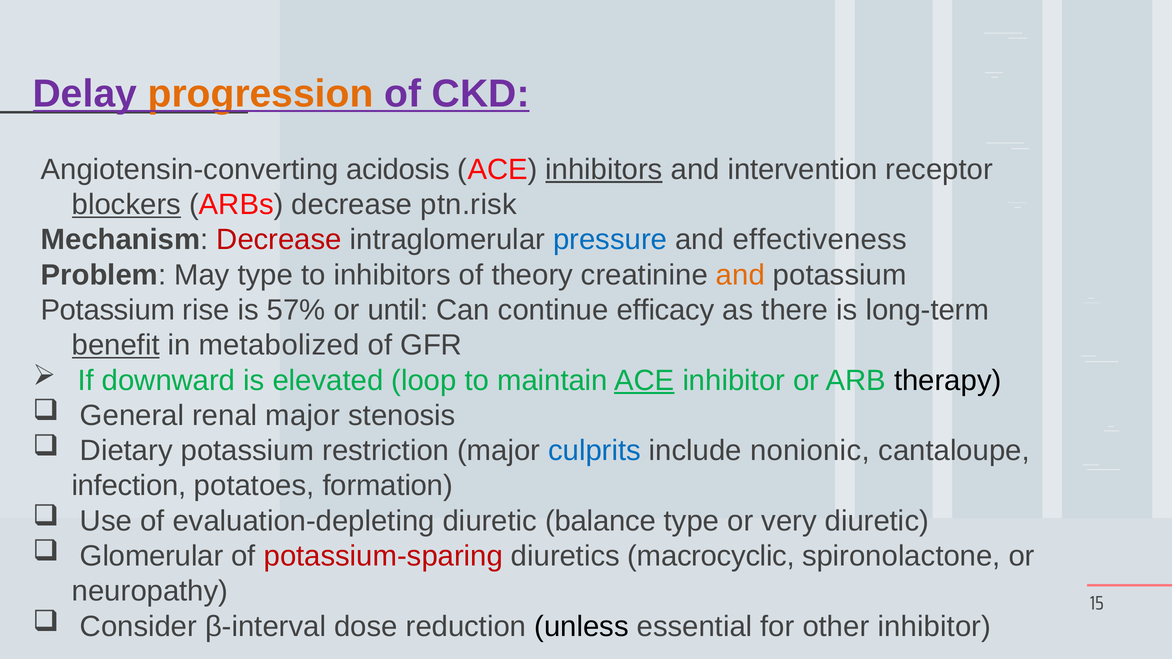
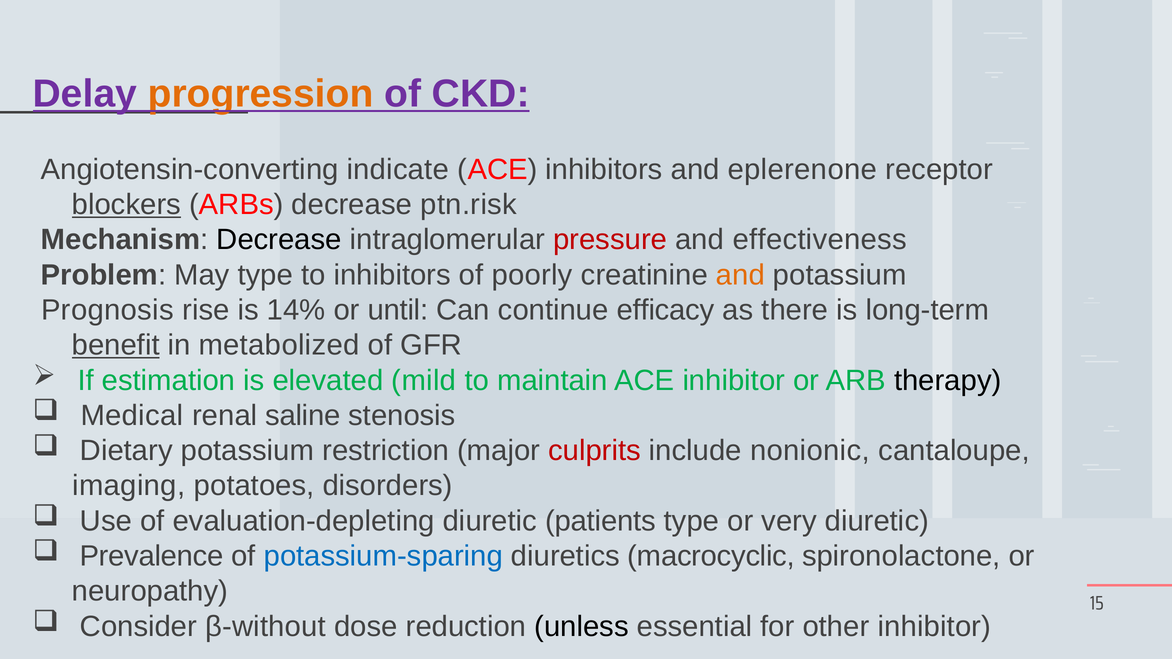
acidosis: acidosis -> indicate
inhibitors at (604, 170) underline: present -> none
intervention: intervention -> eplerenone
Decrease at (279, 240) colour: red -> black
pressure colour: blue -> red
theory: theory -> poorly
Potassium at (108, 310): Potassium -> Prognosis
57%: 57% -> 14%
downward: downward -> estimation
loop: loop -> mild
ACE at (644, 381) underline: present -> none
General: General -> Medical
renal major: major -> saline
culprits colour: blue -> red
infection: infection -> imaging
formation: formation -> disorders
balance: balance -> patients
Glomerular: Glomerular -> Prevalence
potassium-sparing colour: red -> blue
β-interval: β-interval -> β-without
